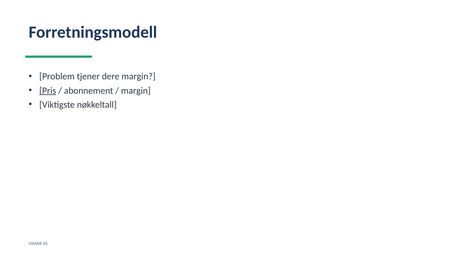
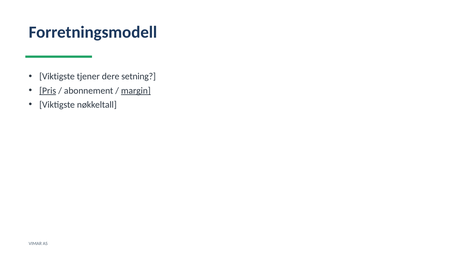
Problem at (57, 76): Problem -> Viktigste
dere margin: margin -> setning
margin at (136, 90) underline: none -> present
